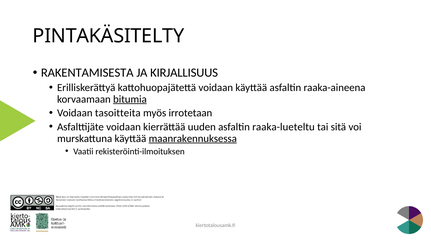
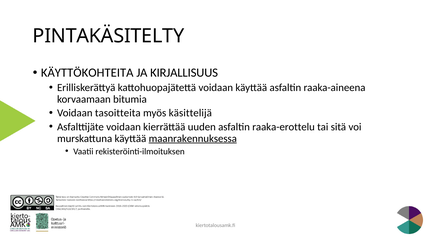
RAKENTAMISESTA: RAKENTAMISESTA -> KÄYTTÖKOHTEITA
bitumia underline: present -> none
irrotetaan: irrotetaan -> käsittelijä
raaka-lueteltu: raaka-lueteltu -> raaka-erottelu
